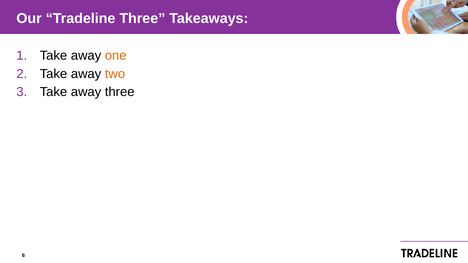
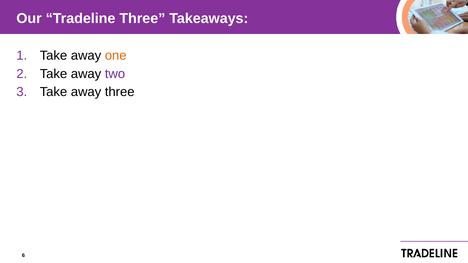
two colour: orange -> purple
